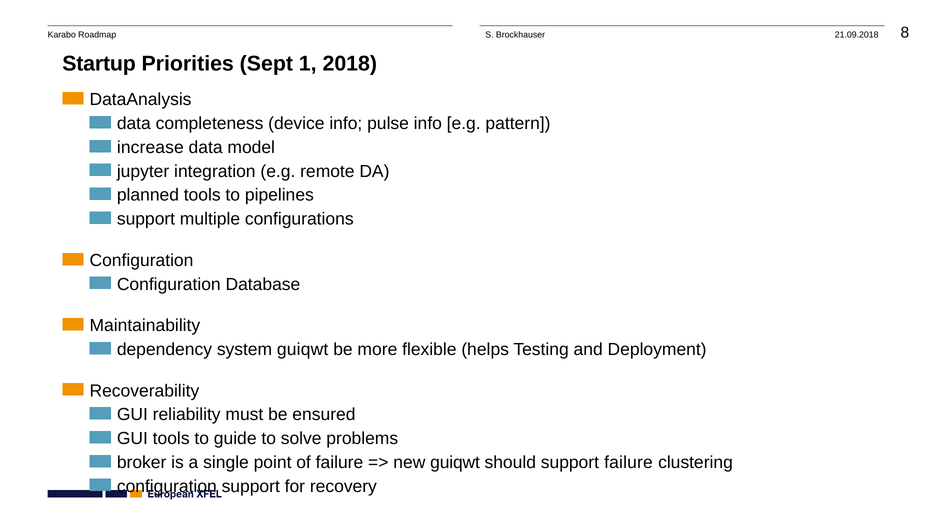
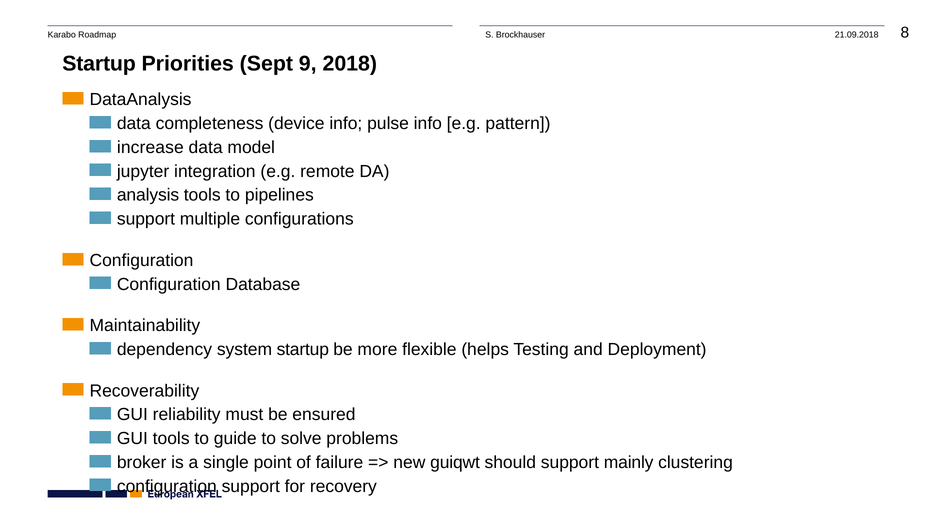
1: 1 -> 9
planned: planned -> analysis
system guiqwt: guiqwt -> startup
support failure: failure -> mainly
